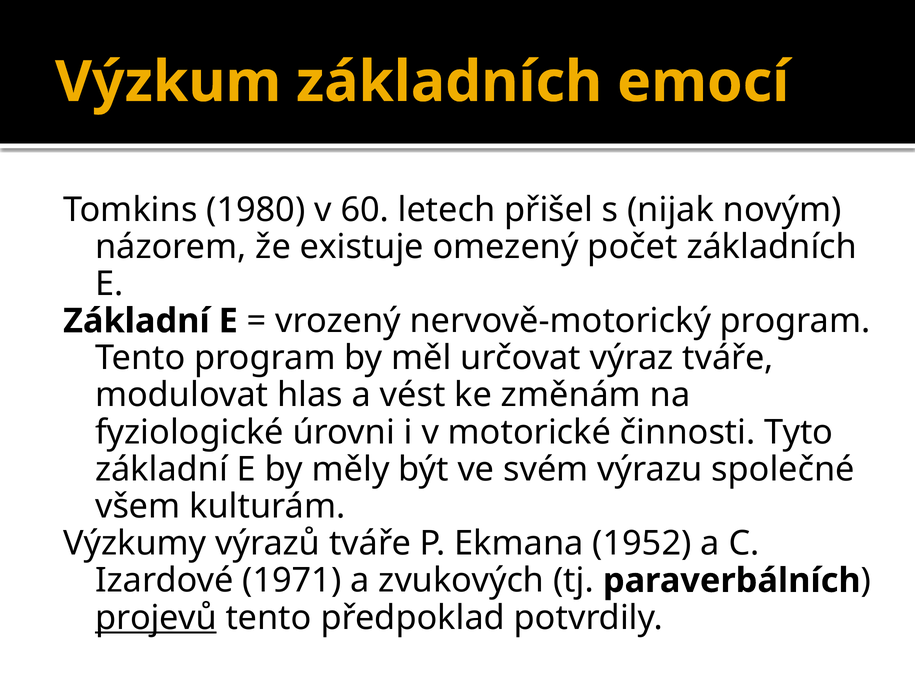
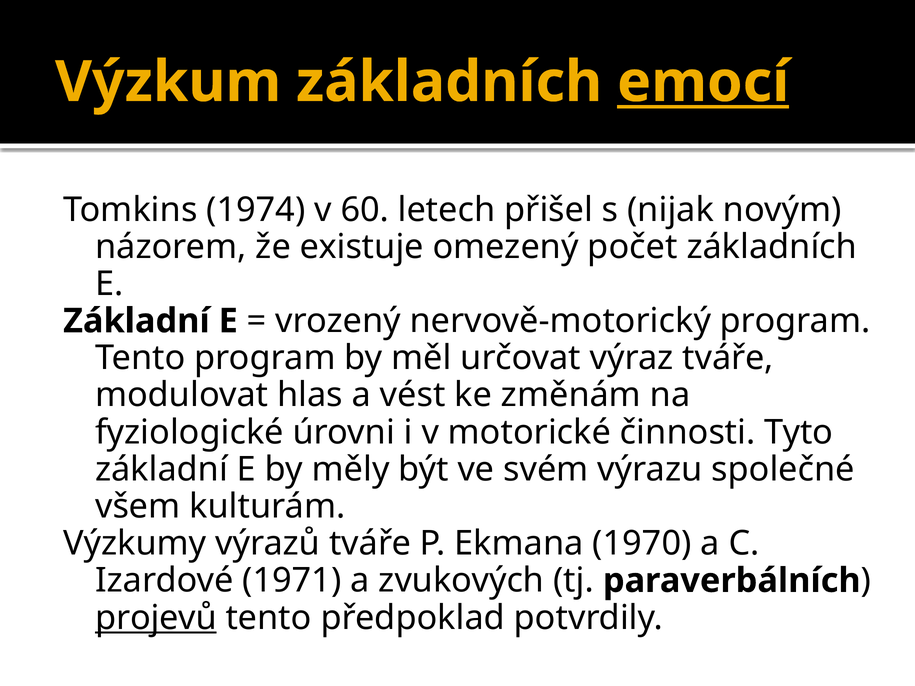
emocí underline: none -> present
1980: 1980 -> 1974
1952: 1952 -> 1970
